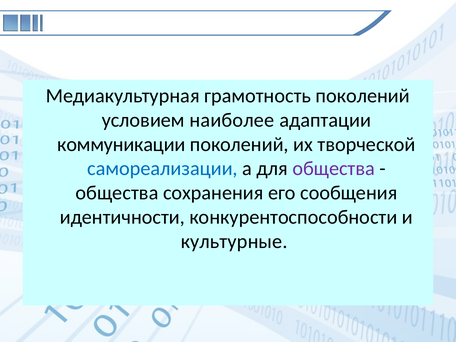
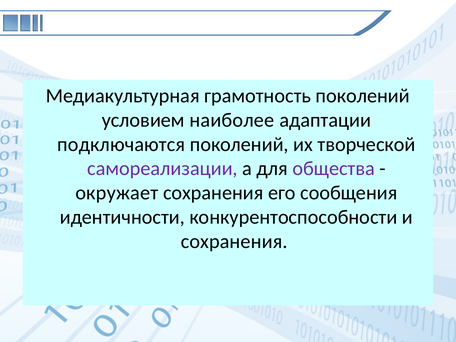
коммуникации: коммуникации -> подключаются
самореализации colour: blue -> purple
общества at (117, 193): общества -> окружает
культурные at (234, 242): культурные -> сохранения
